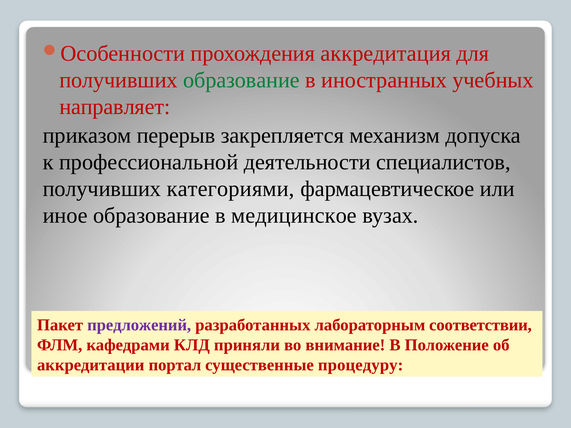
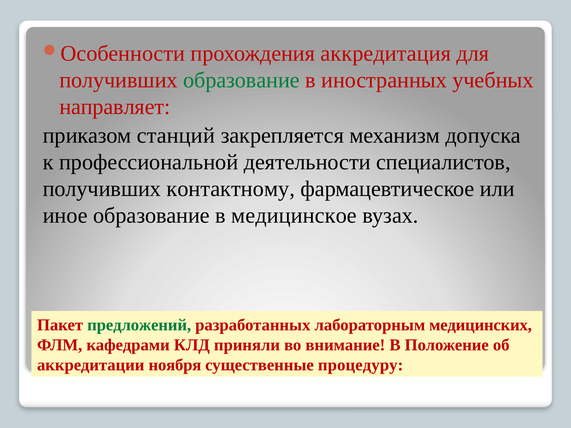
перерыв: перерыв -> станций
категориями: категориями -> контактному
предложений colour: purple -> green
соответствии: соответствии -> медицинских
портал: портал -> ноября
